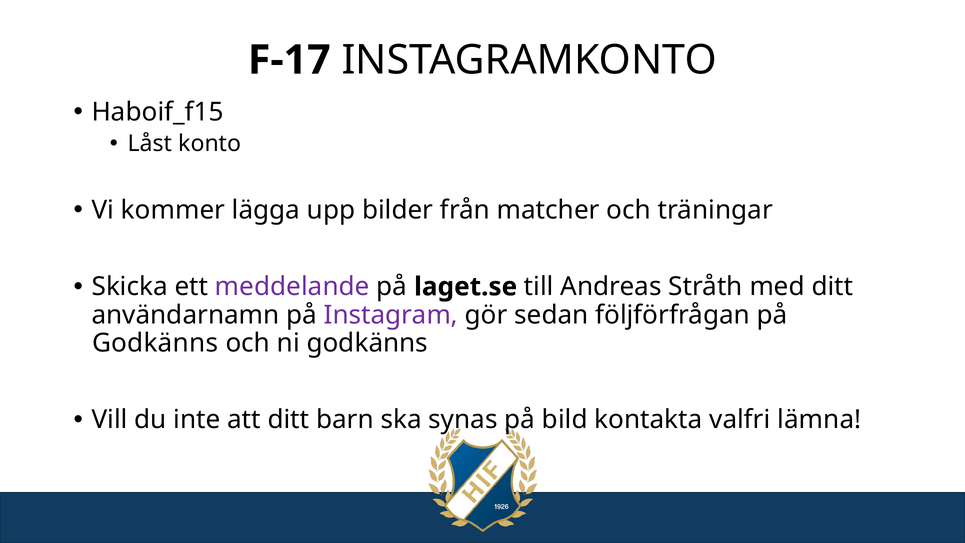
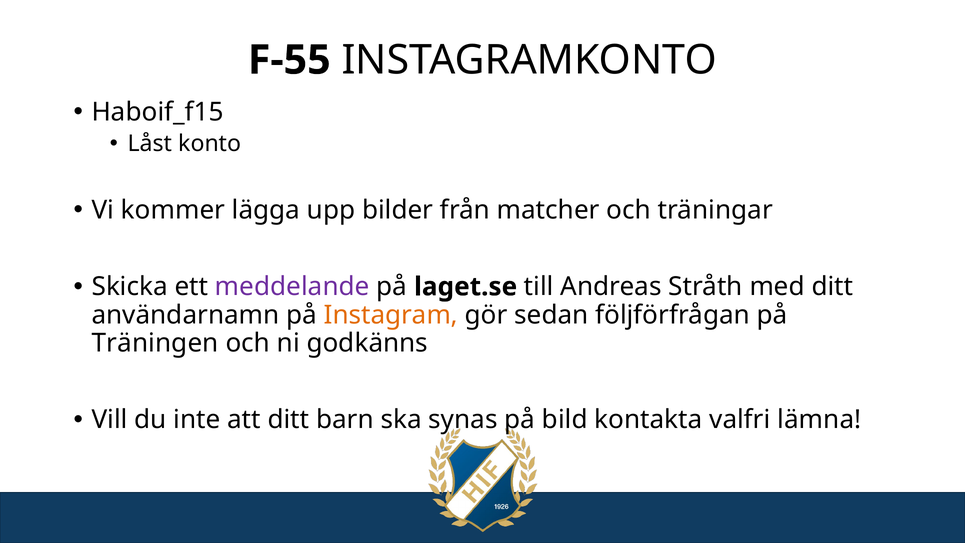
F-17: F-17 -> F-55
Instagram colour: purple -> orange
Godkänns at (155, 343): Godkänns -> Träningen
